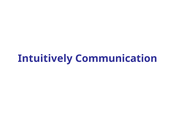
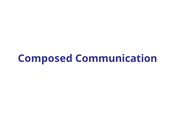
Intuitively: Intuitively -> Composed
